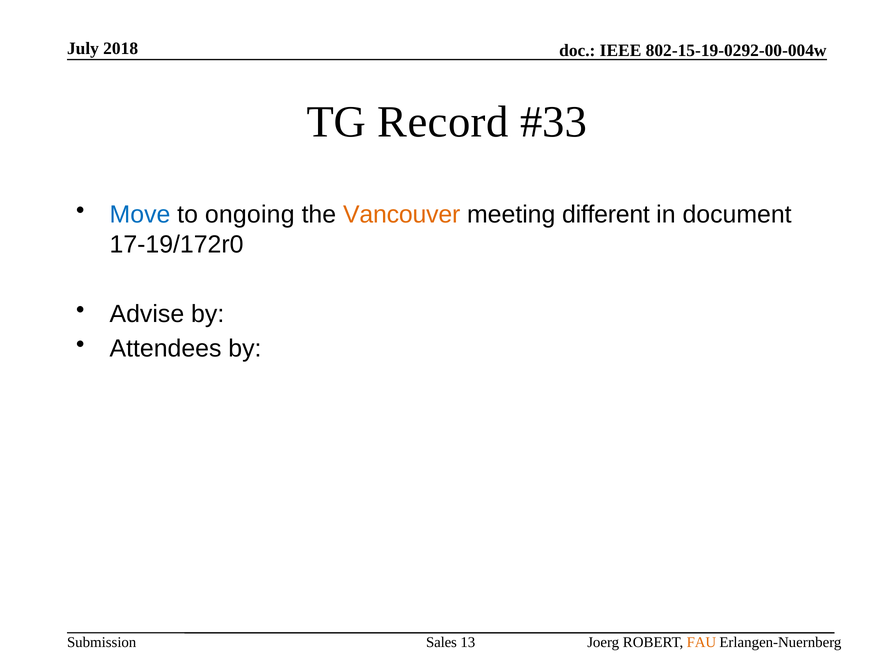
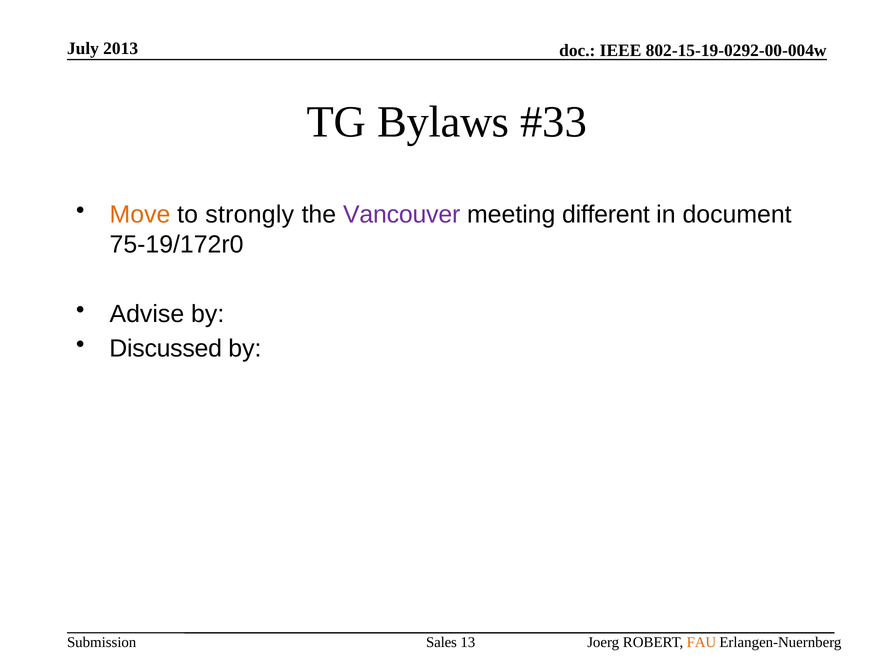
2018: 2018 -> 2013
Record: Record -> Bylaws
Move colour: blue -> orange
ongoing: ongoing -> strongly
Vancouver colour: orange -> purple
17-19/172r0: 17-19/172r0 -> 75-19/172r0
Attendees: Attendees -> Discussed
